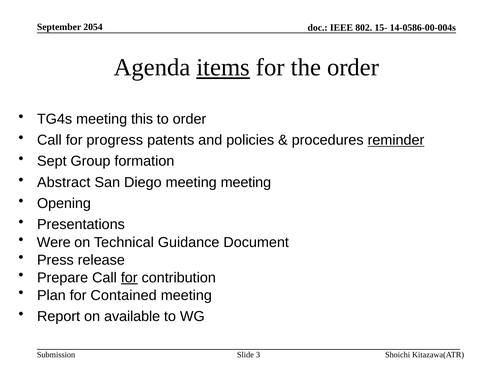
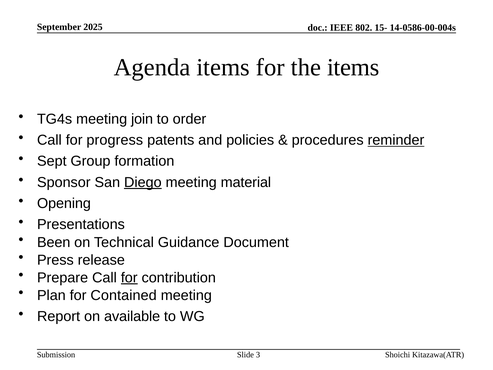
2054: 2054 -> 2025
items at (223, 67) underline: present -> none
the order: order -> items
this: this -> join
Abstract: Abstract -> Sponsor
Diego underline: none -> present
meeting meeting: meeting -> material
Were: Were -> Been
